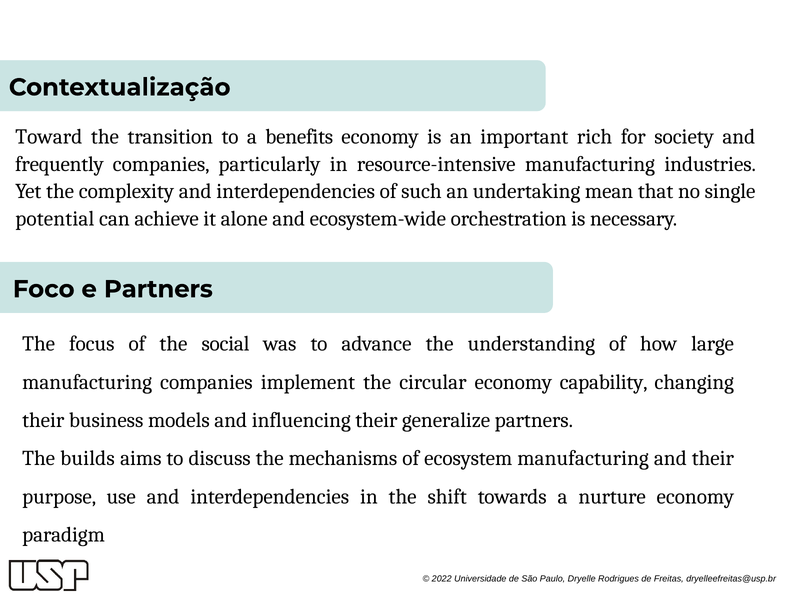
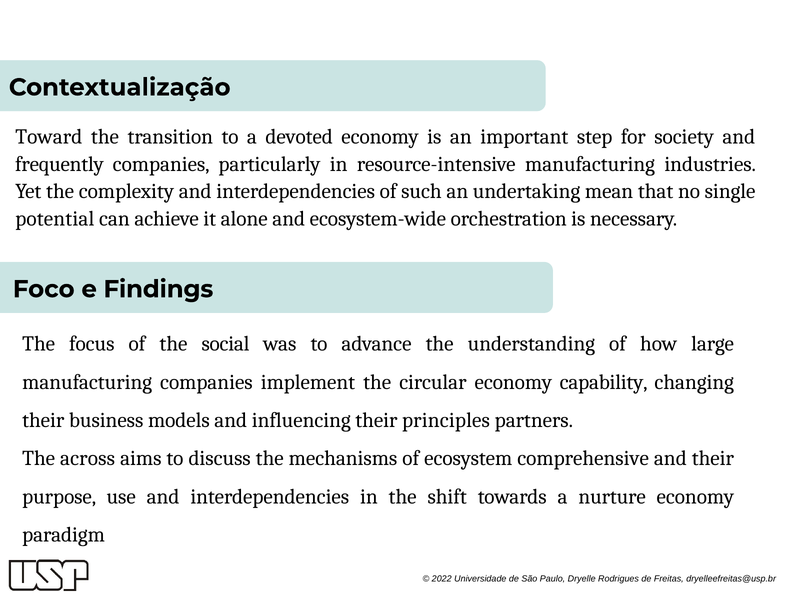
benefits: benefits -> devoted
rich: rich -> step
e Partners: Partners -> Findings
generalize: generalize -> principles
builds: builds -> across
ecosystem manufacturing: manufacturing -> comprehensive
